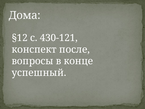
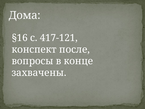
§12: §12 -> §16
430-121: 430-121 -> 417-121
успешный: успешный -> захвачены
